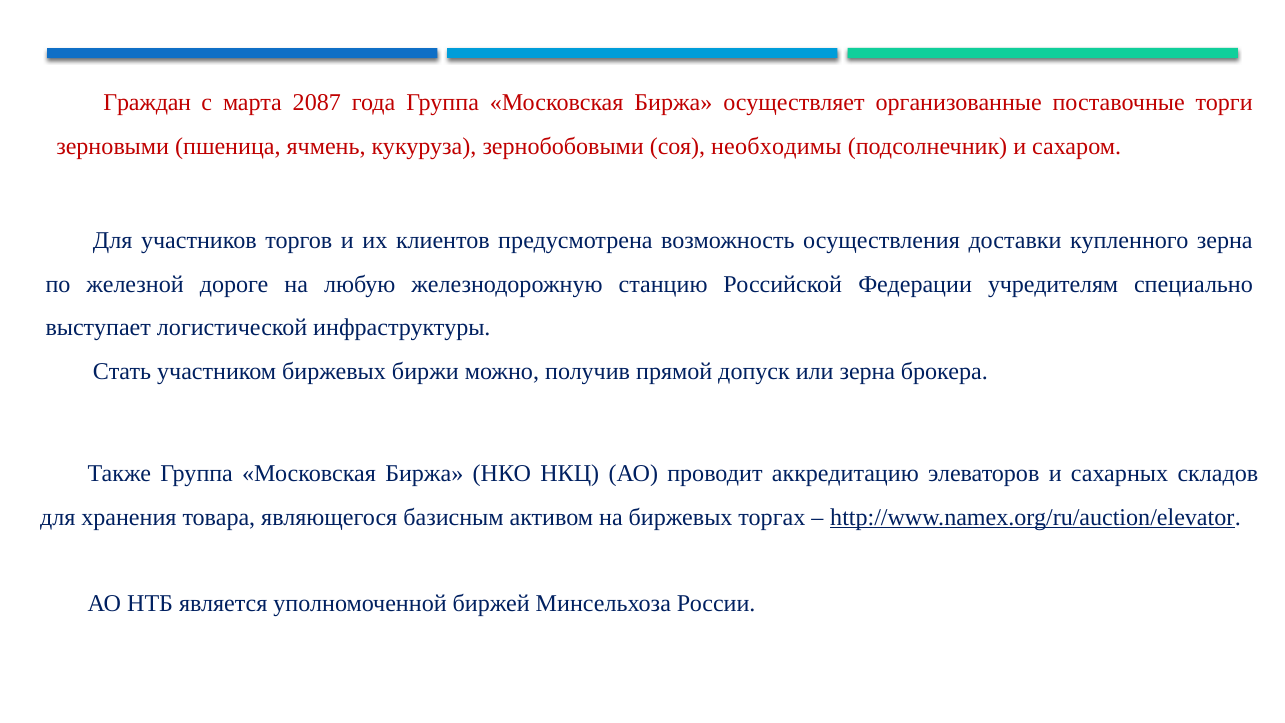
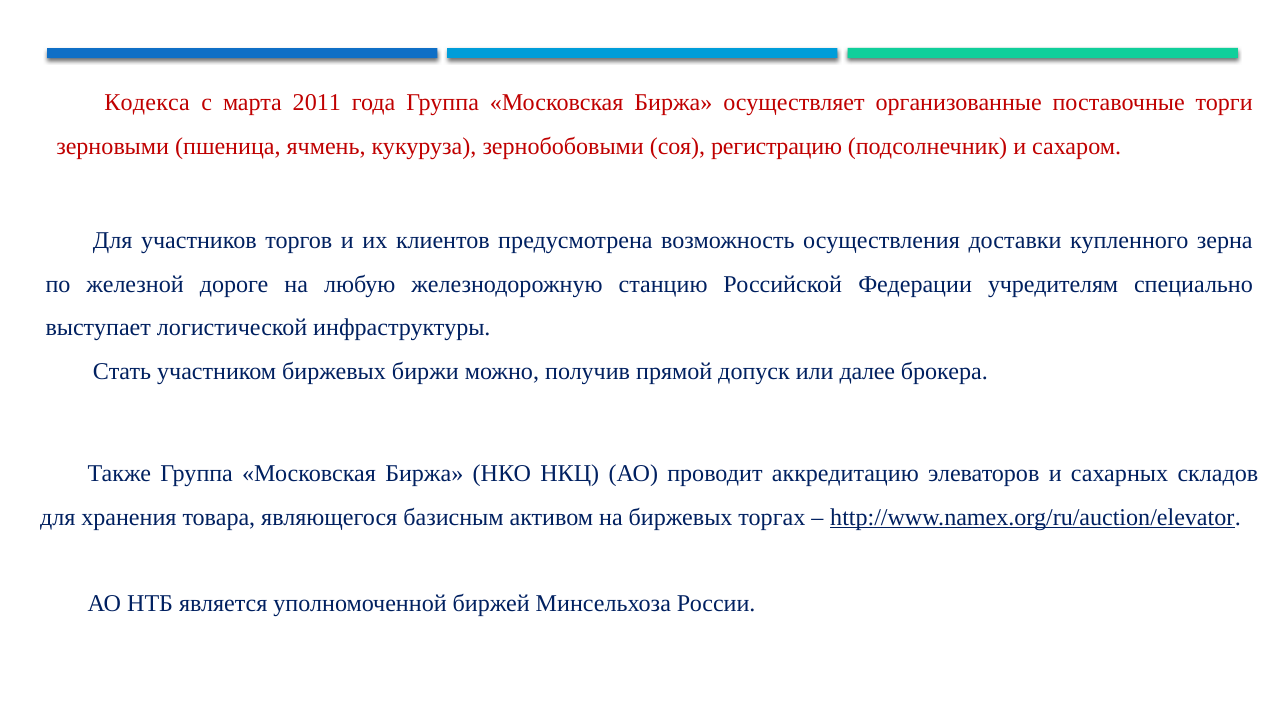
Граждан: Граждан -> Кодекса
2087: 2087 -> 2011
необходимы: необходимы -> регистрацию
или зерна: зерна -> далее
